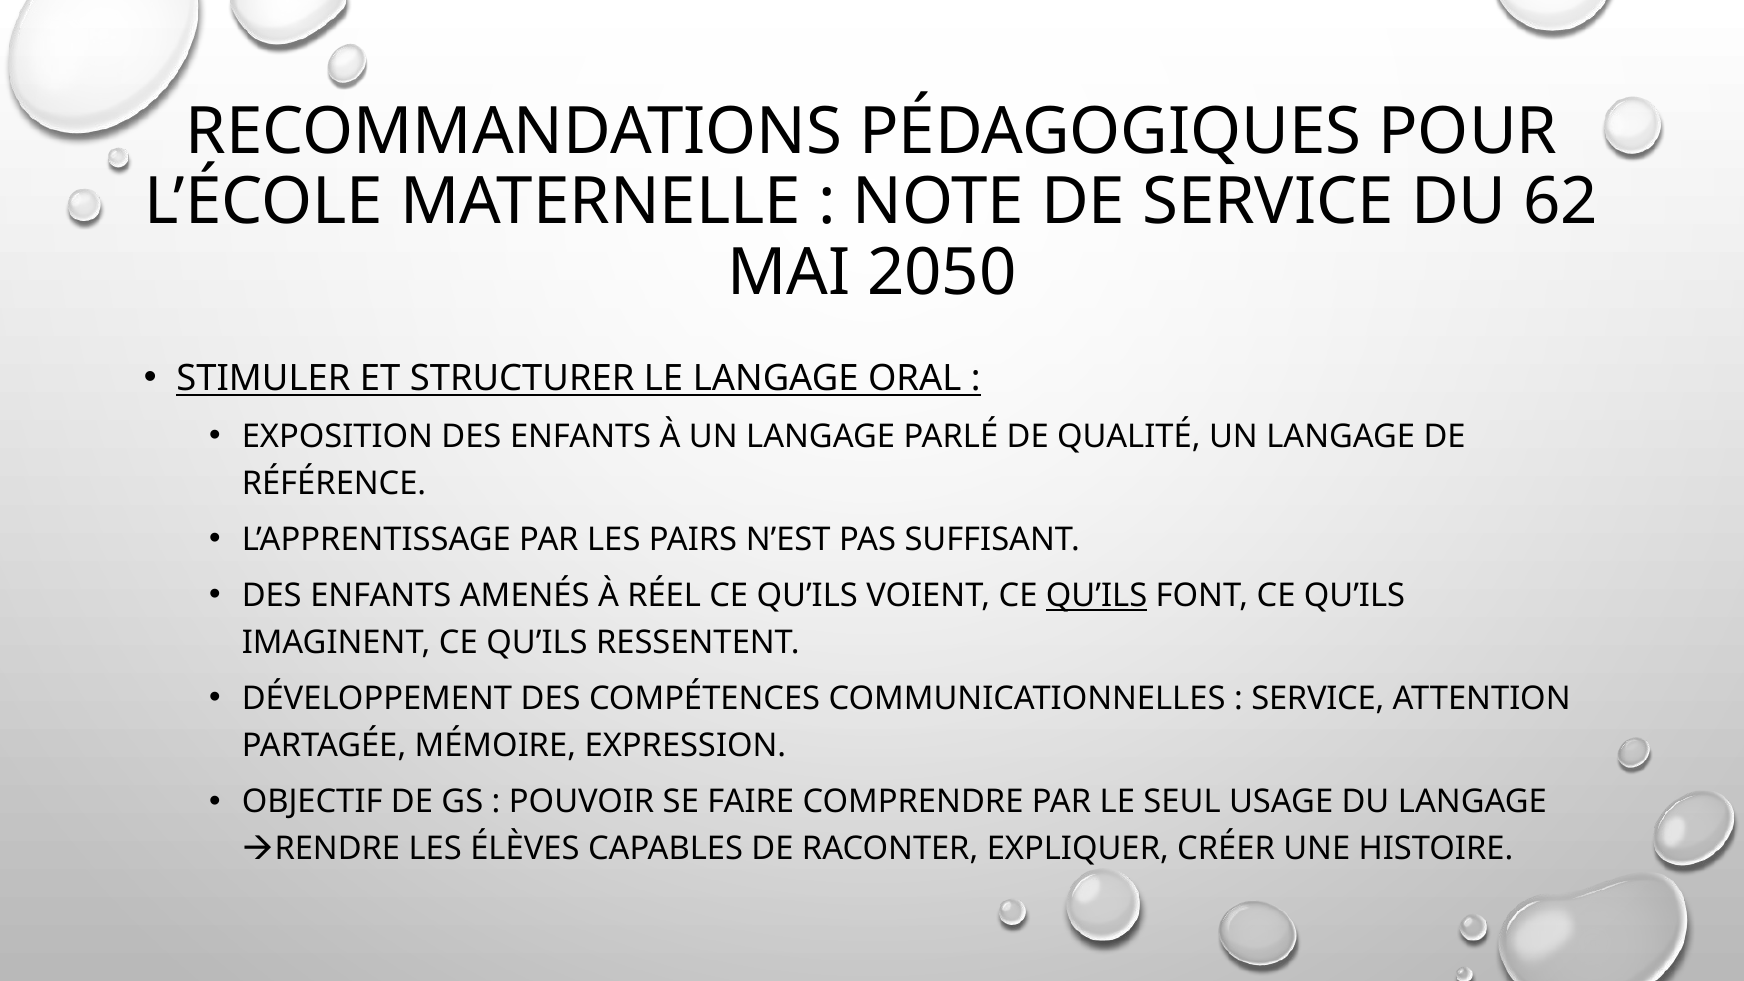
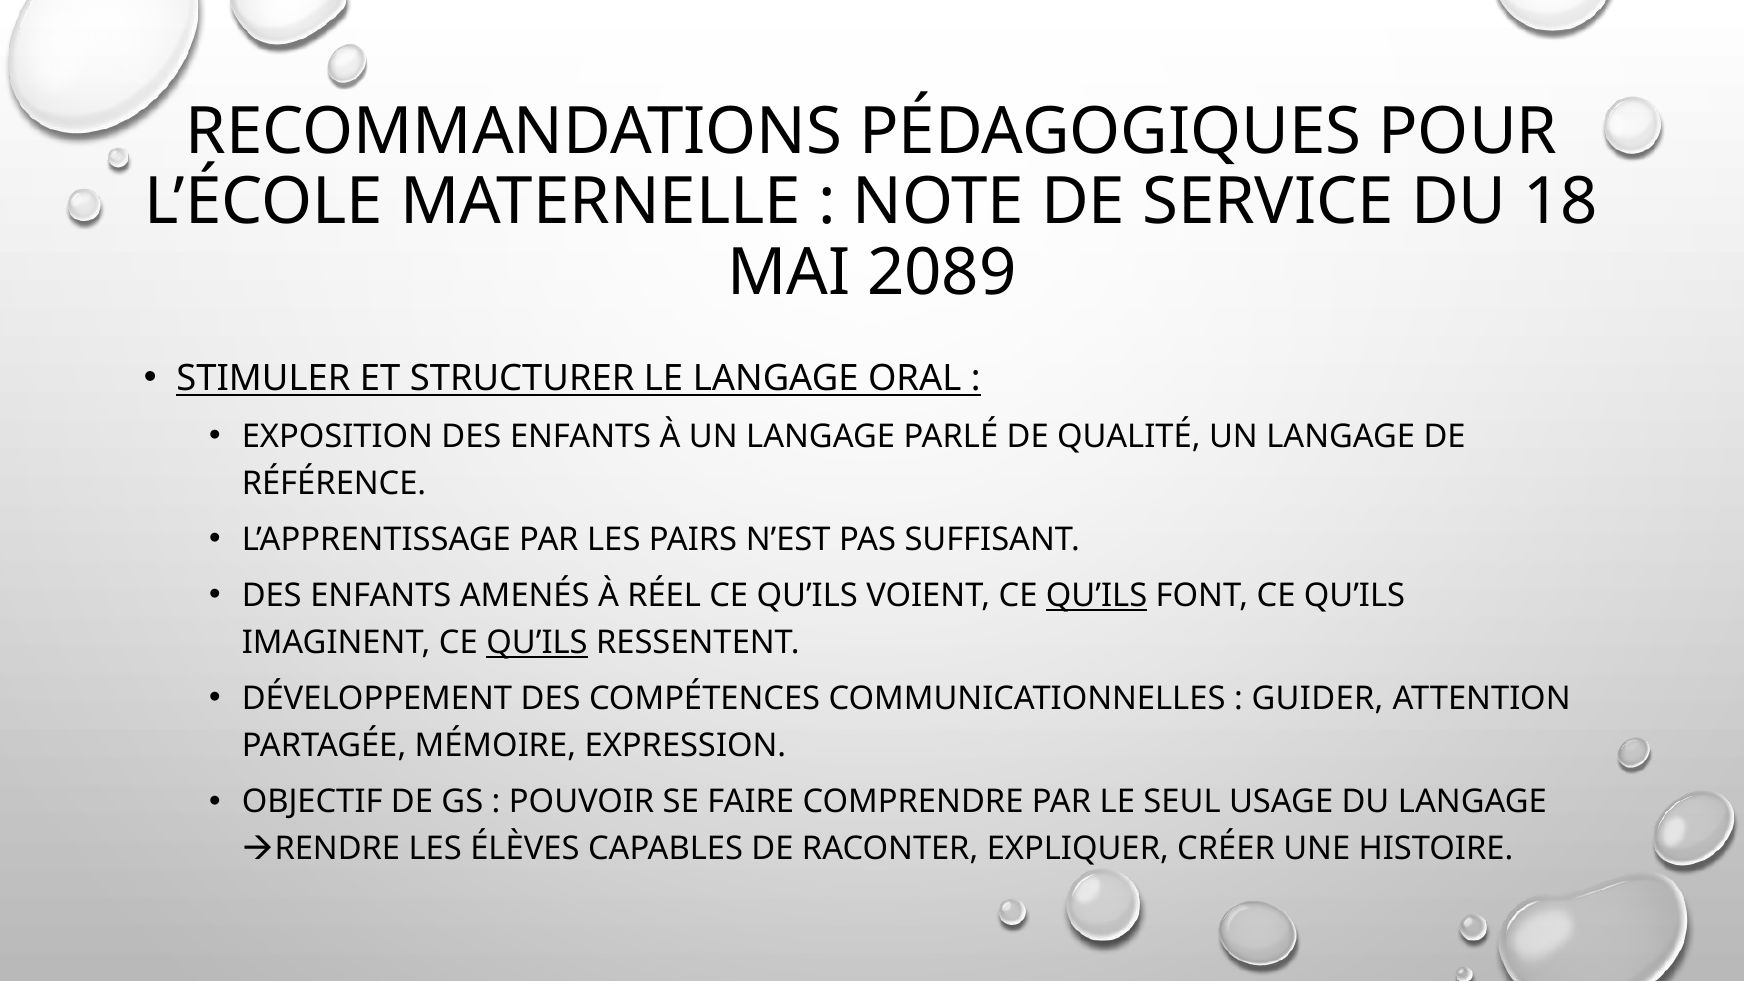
62: 62 -> 18
2050: 2050 -> 2089
QU’ILS at (537, 643) underline: none -> present
SERVICE at (1318, 699): SERVICE -> GUIDER
